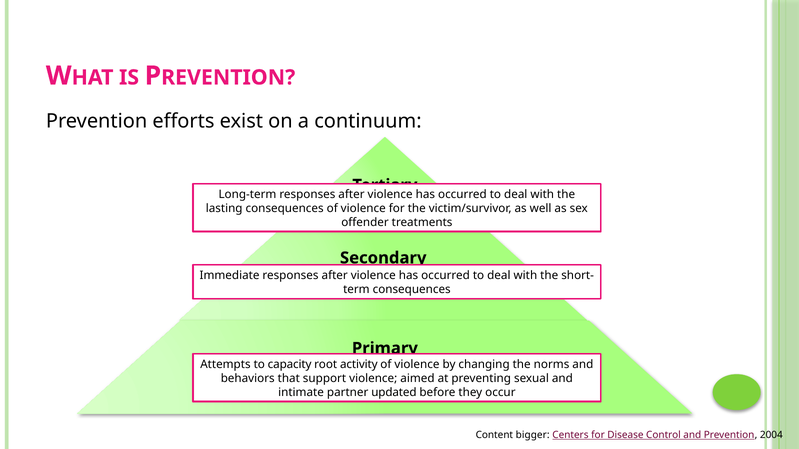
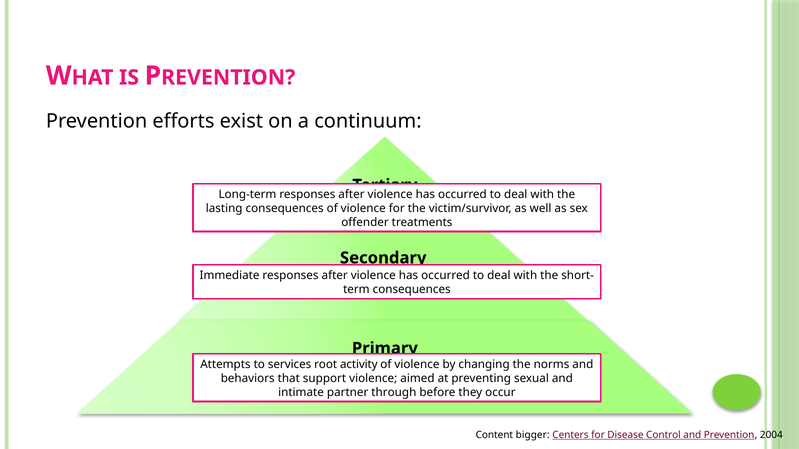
capacity: capacity -> services
updated: updated -> through
